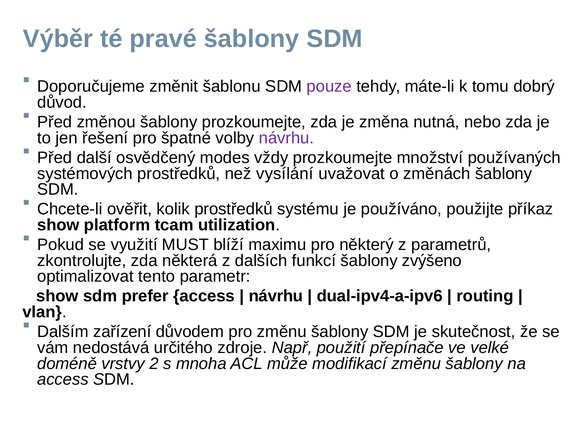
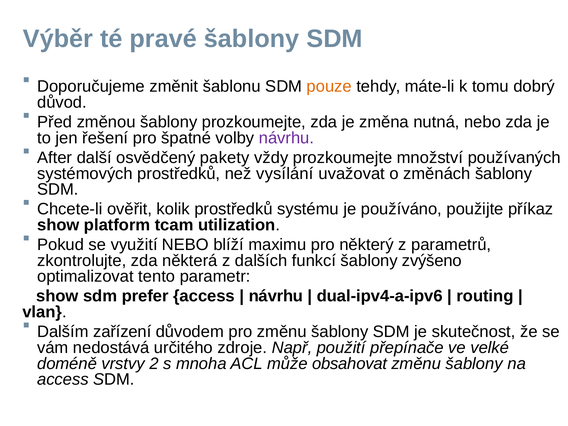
pouze colour: purple -> orange
Před at (55, 158): Před -> After
modes: modes -> pakety
využití MUST: MUST -> NEBO
modifikací: modifikací -> obsahovat
